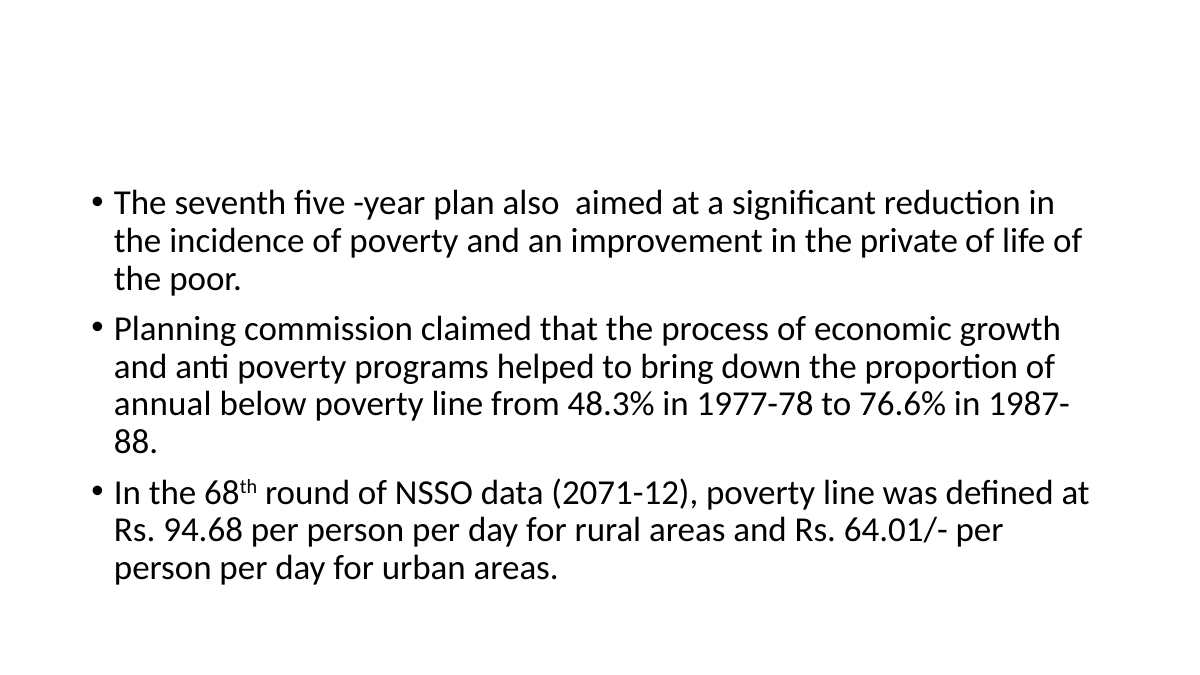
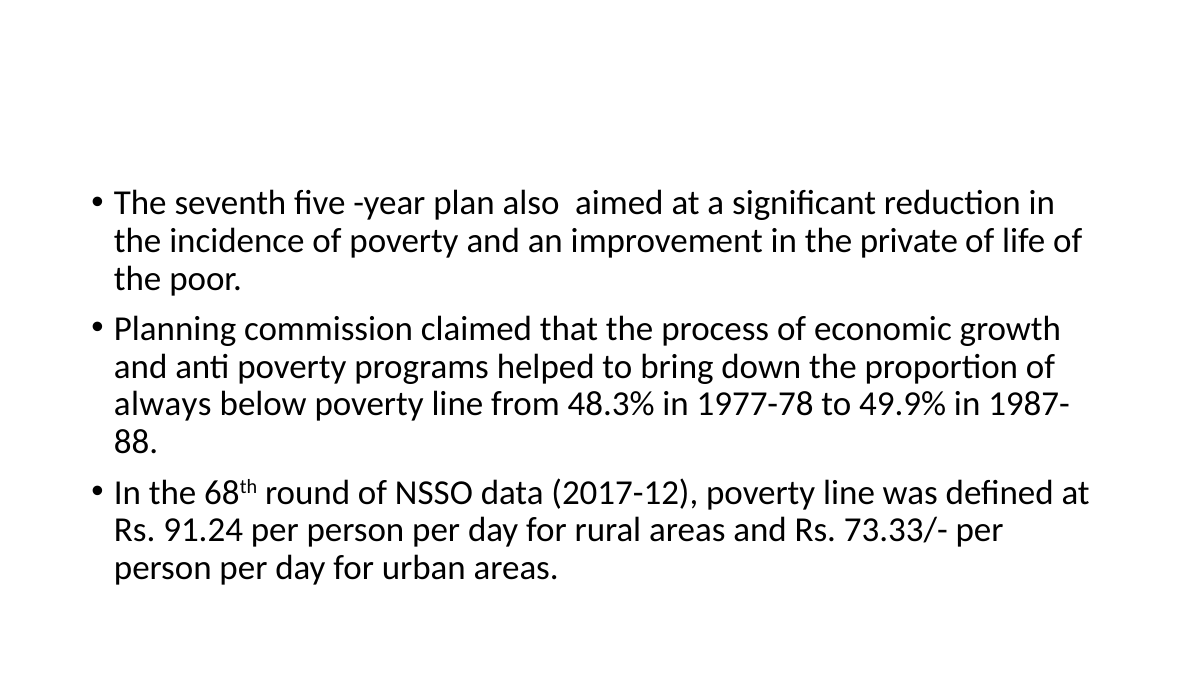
annual: annual -> always
76.6%: 76.6% -> 49.9%
2071-12: 2071-12 -> 2017-12
94.68: 94.68 -> 91.24
64.01/-: 64.01/- -> 73.33/-
